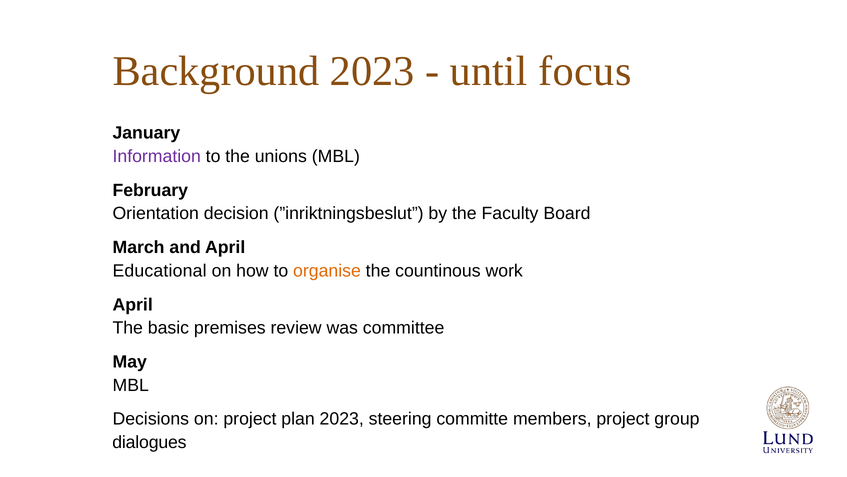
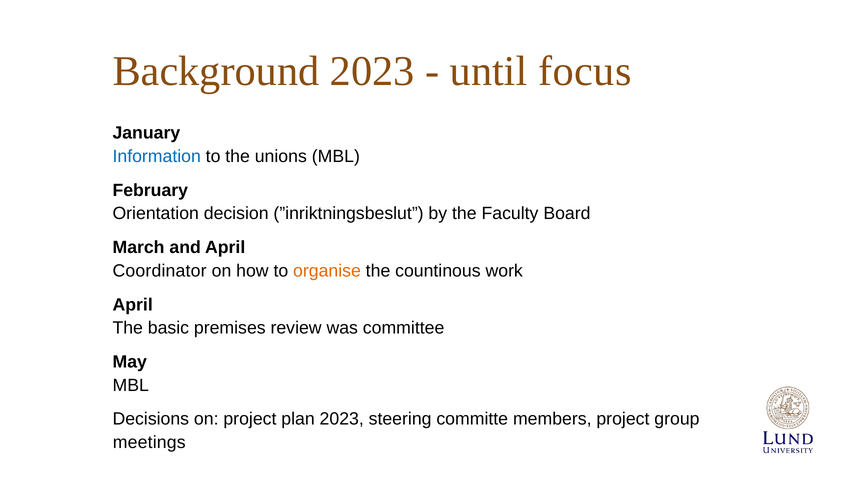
Information colour: purple -> blue
Educational: Educational -> Coordinator
dialogues: dialogues -> meetings
